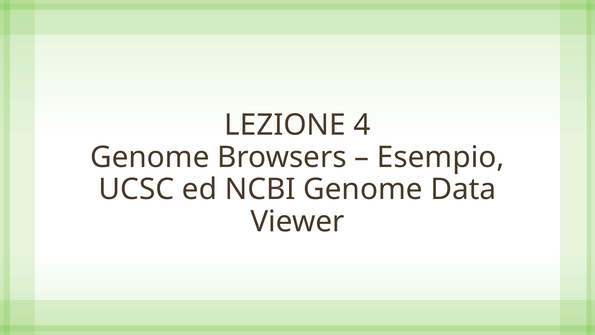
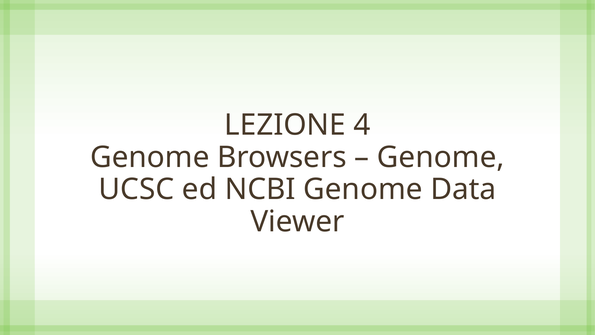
Esempio at (441, 157): Esempio -> Genome
